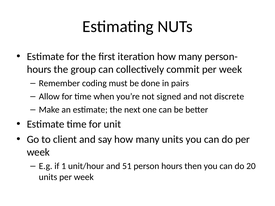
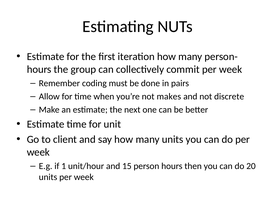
signed: signed -> makes
51: 51 -> 15
